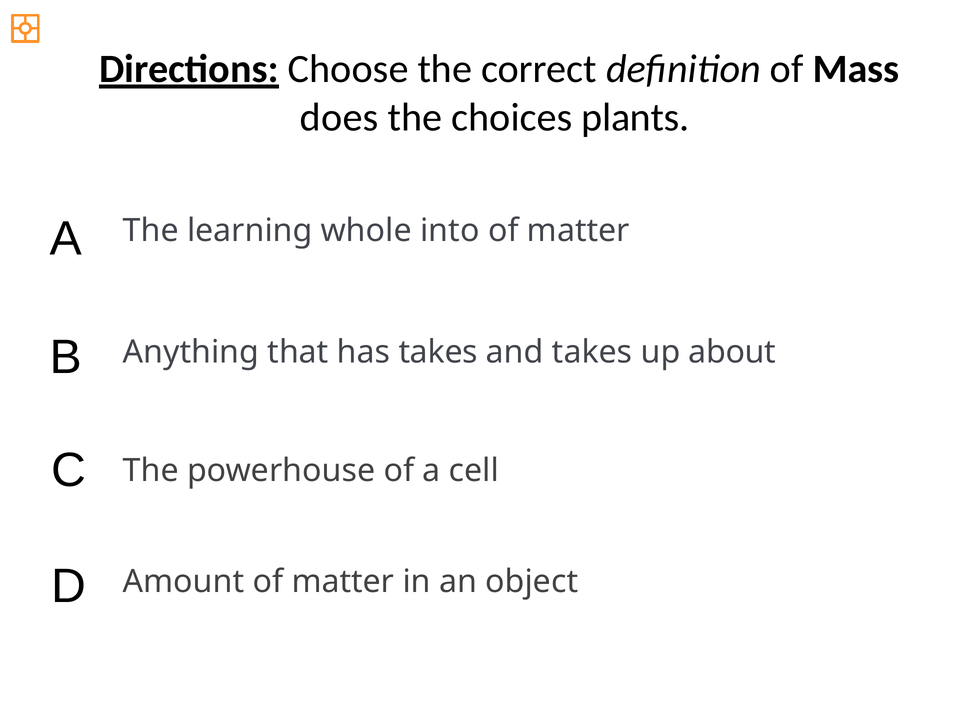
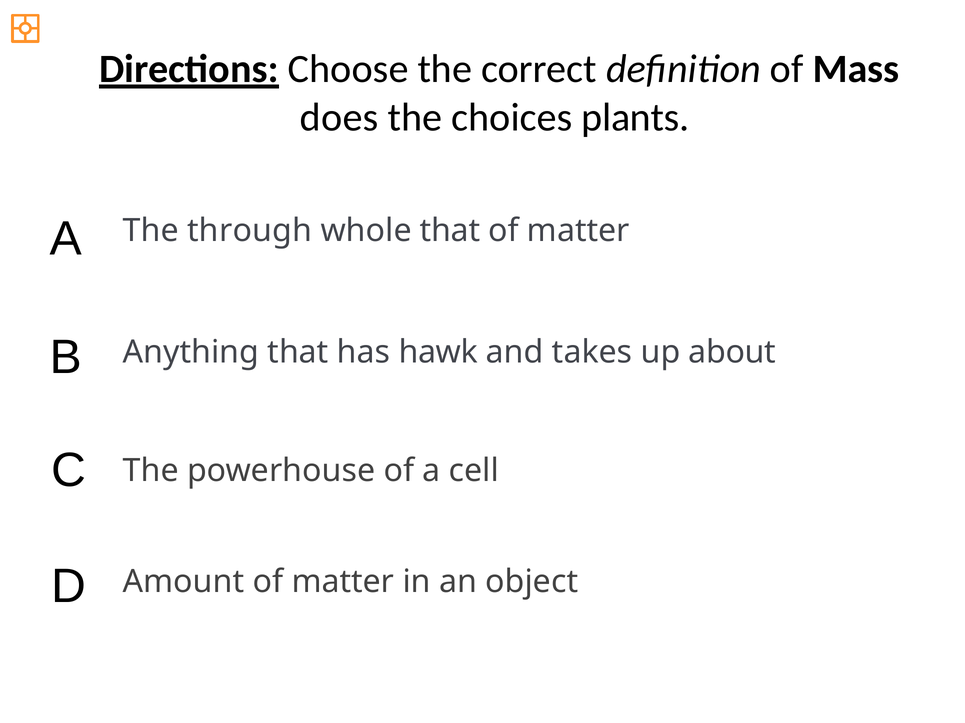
learning: learning -> through
whole into: into -> that
has takes: takes -> hawk
